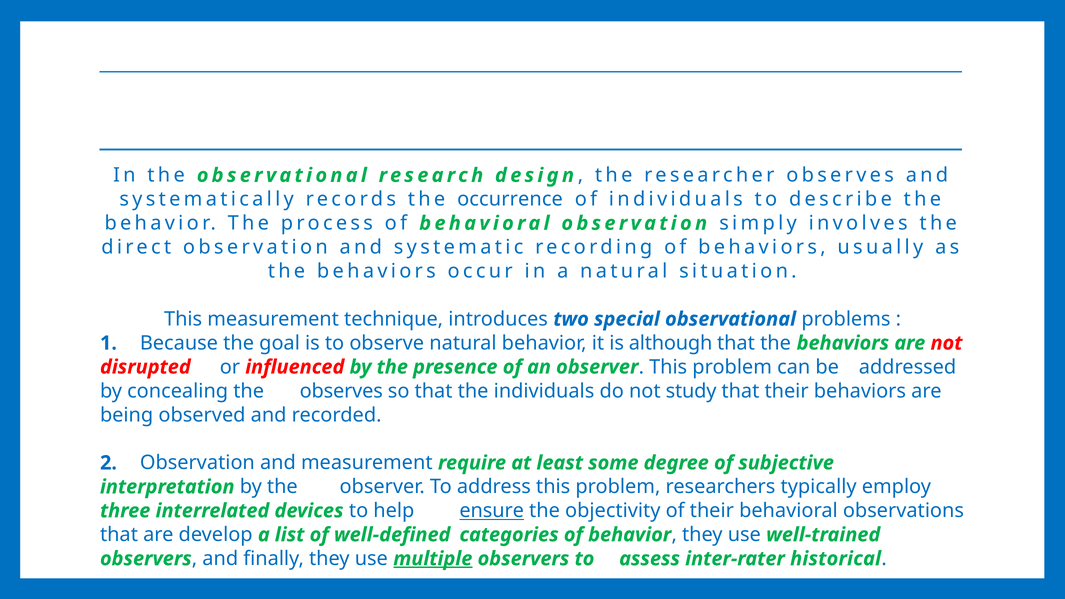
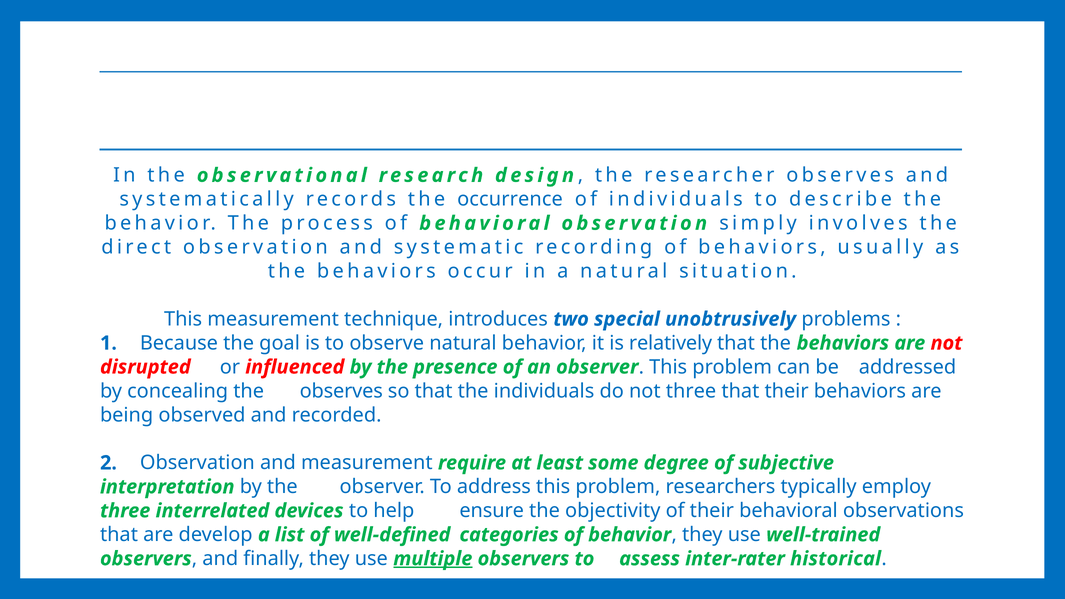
special observational: observational -> unobtrusively
although: although -> relatively
not study: study -> three
ensure underline: present -> none
